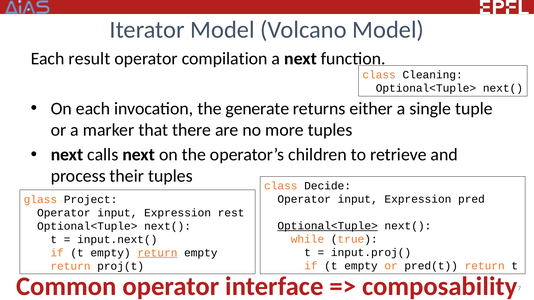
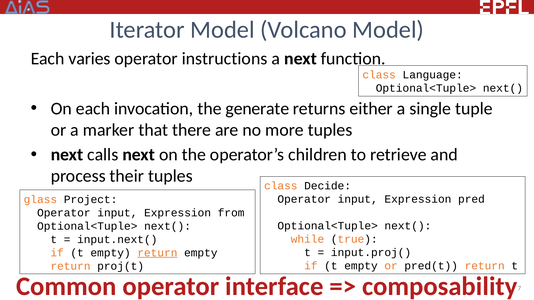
result: result -> varies
compilation: compilation -> instructions
Cleaning: Cleaning -> Language
rest: rest -> from
Optional<Tuple> at (328, 226) underline: present -> none
